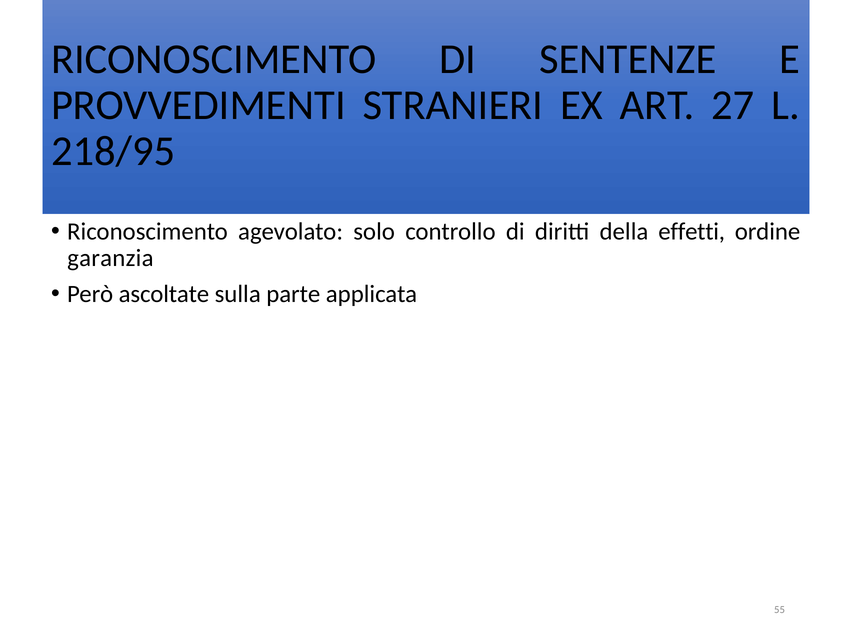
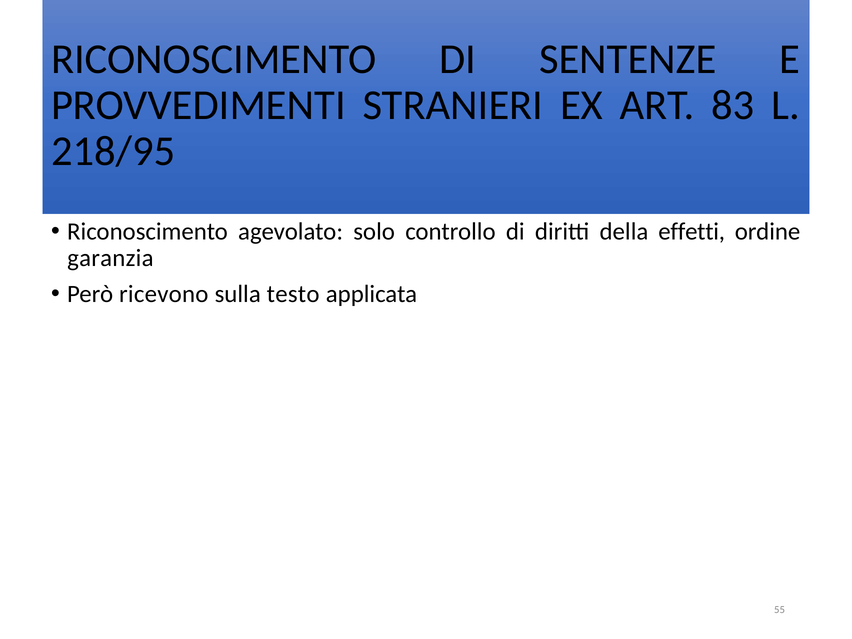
27: 27 -> 83
ascoltate: ascoltate -> ricevono
parte: parte -> testo
